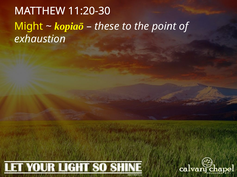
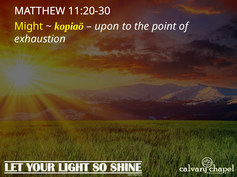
these: these -> upon
